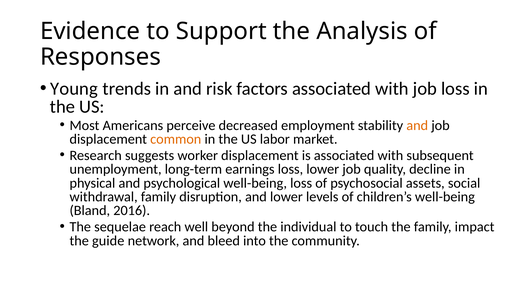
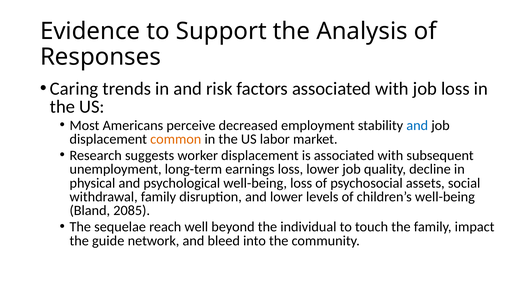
Young: Young -> Caring
and at (417, 126) colour: orange -> blue
2016: 2016 -> 2085
